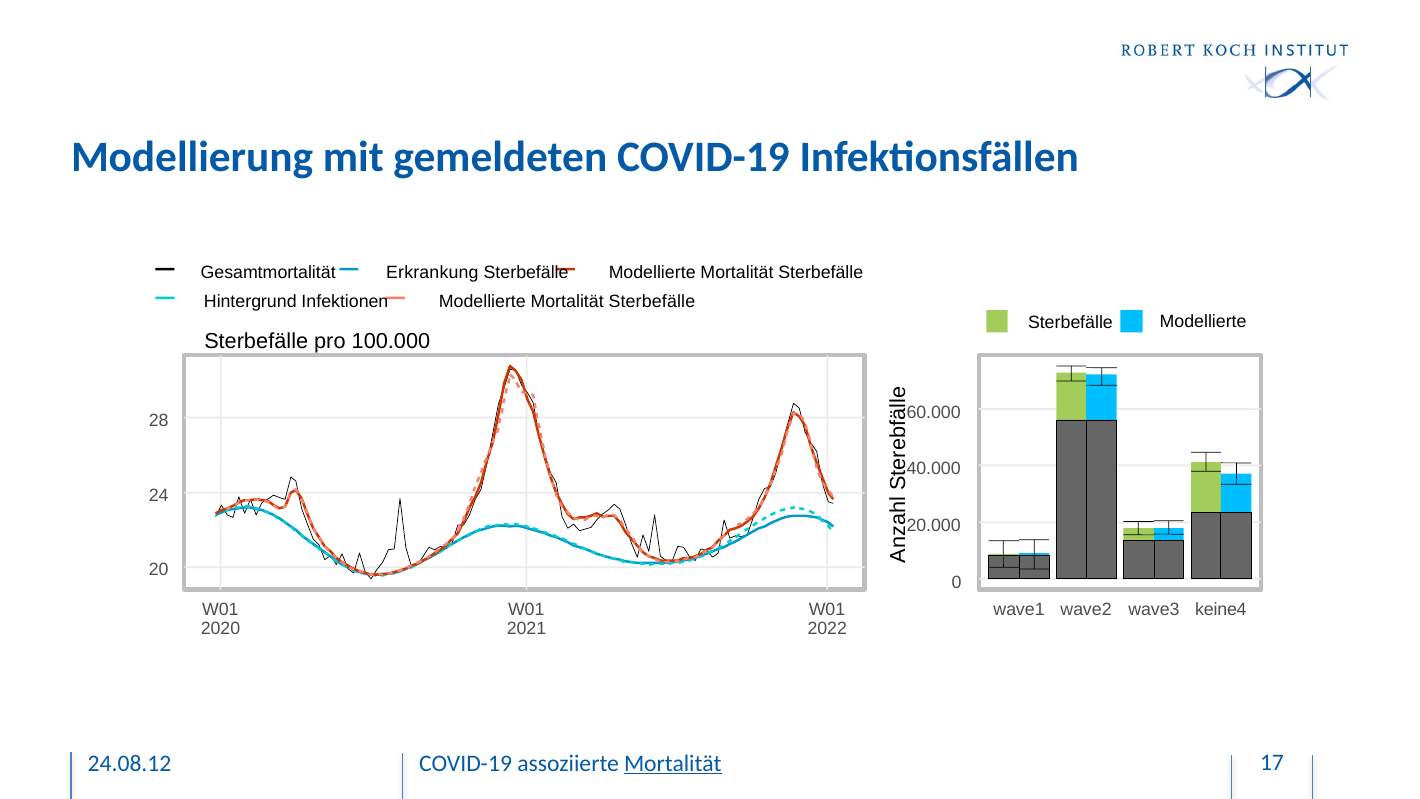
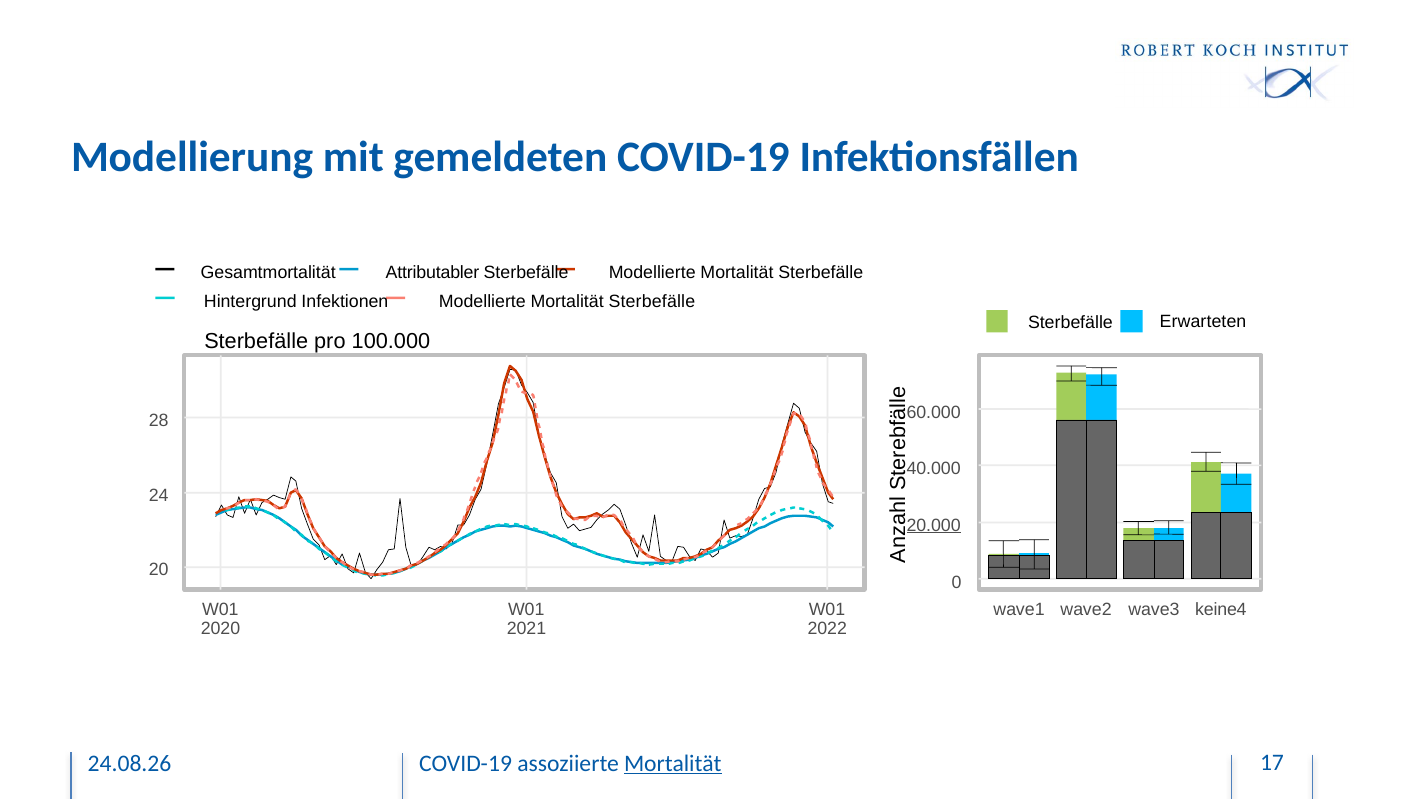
Erkrankung: Erkrankung -> Attributabler
Modellierte at (1203, 322): Modellierte -> Erwarteten
20.000 underline: none -> present
24.08.12: 24.08.12 -> 24.08.26
